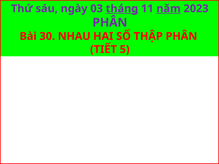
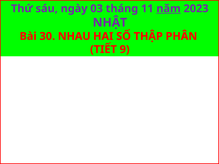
tháng underline: present -> none
PHÂN at (110, 23): PHÂN -> NHẬT
5: 5 -> 9
